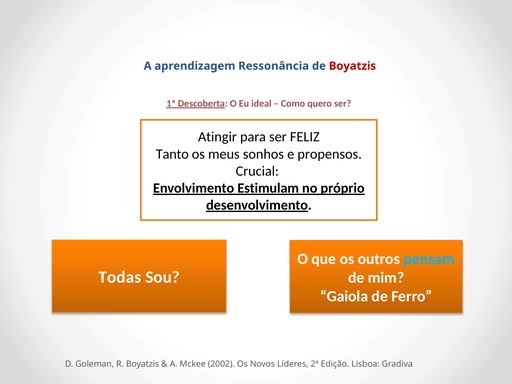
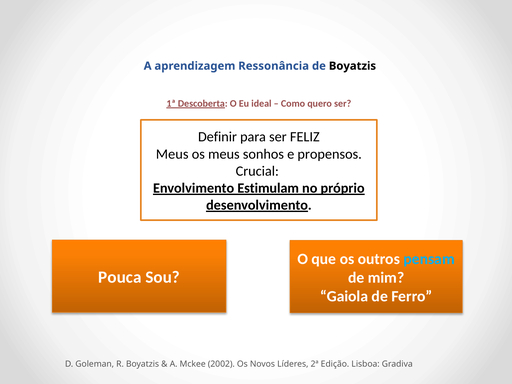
Boyatzis at (352, 66) colour: red -> black
Atingir: Atingir -> Definir
Tanto at (172, 154): Tanto -> Meus
Todas: Todas -> Pouca
